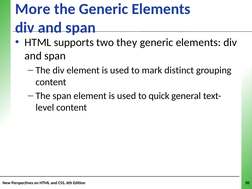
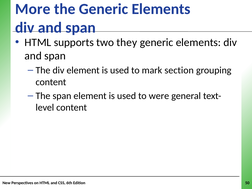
distinct: distinct -> section
quick: quick -> were
